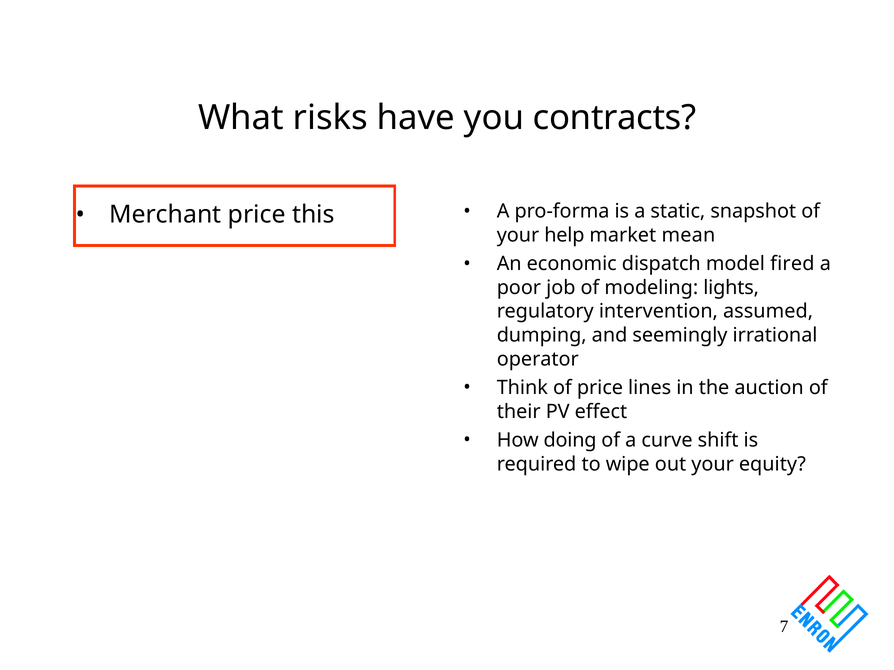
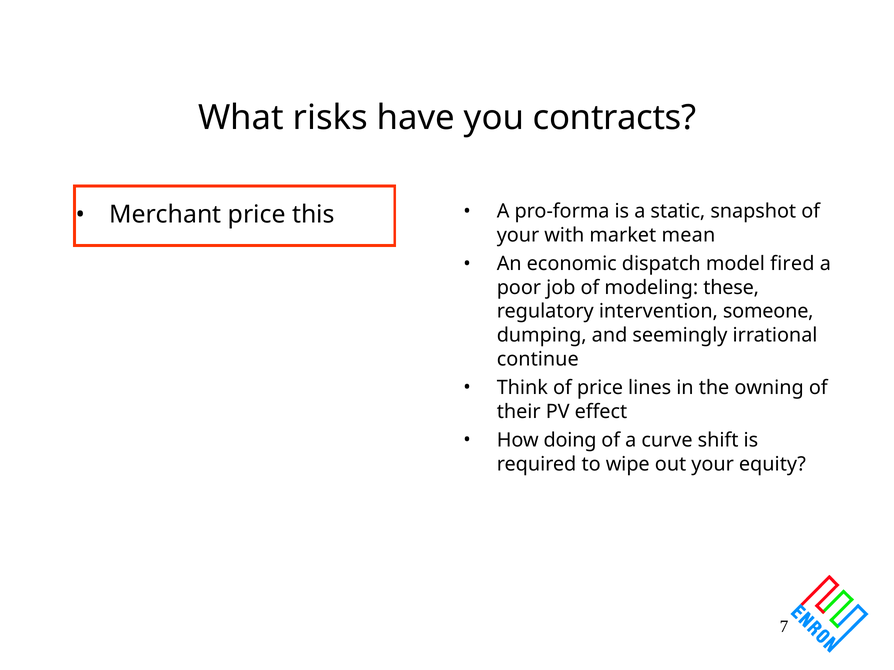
help: help -> with
lights: lights -> these
assumed: assumed -> someone
operator: operator -> continue
auction: auction -> owning
